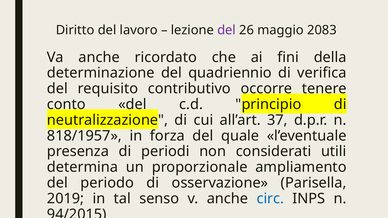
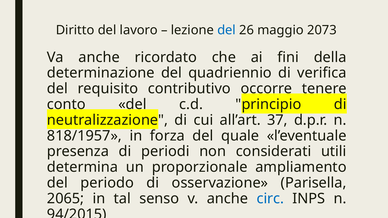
del at (227, 30) colour: purple -> blue
2083: 2083 -> 2073
2019: 2019 -> 2065
